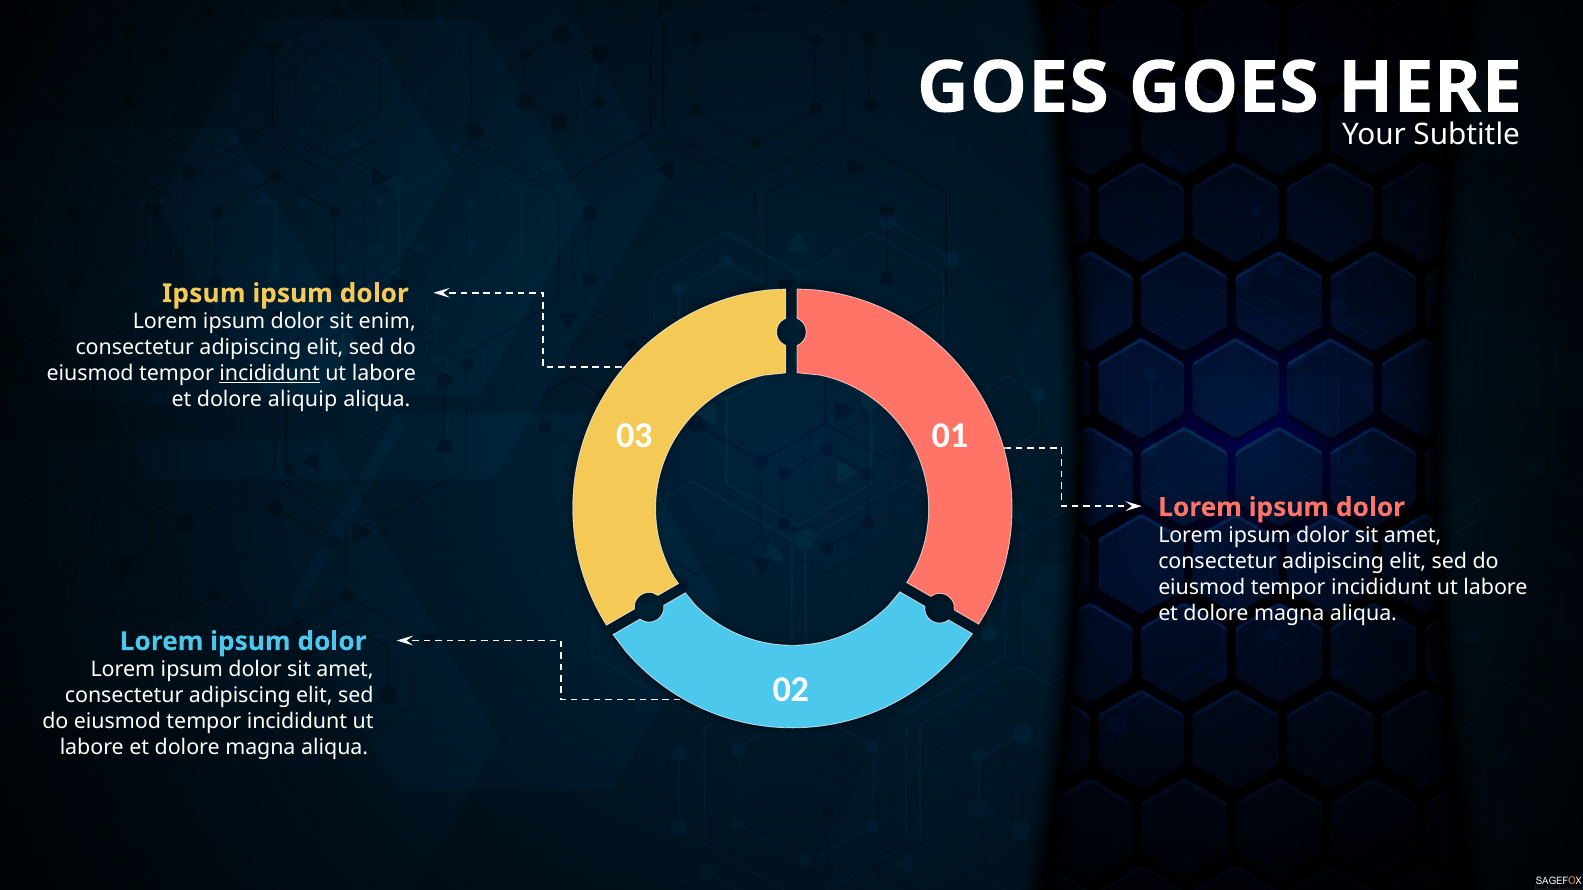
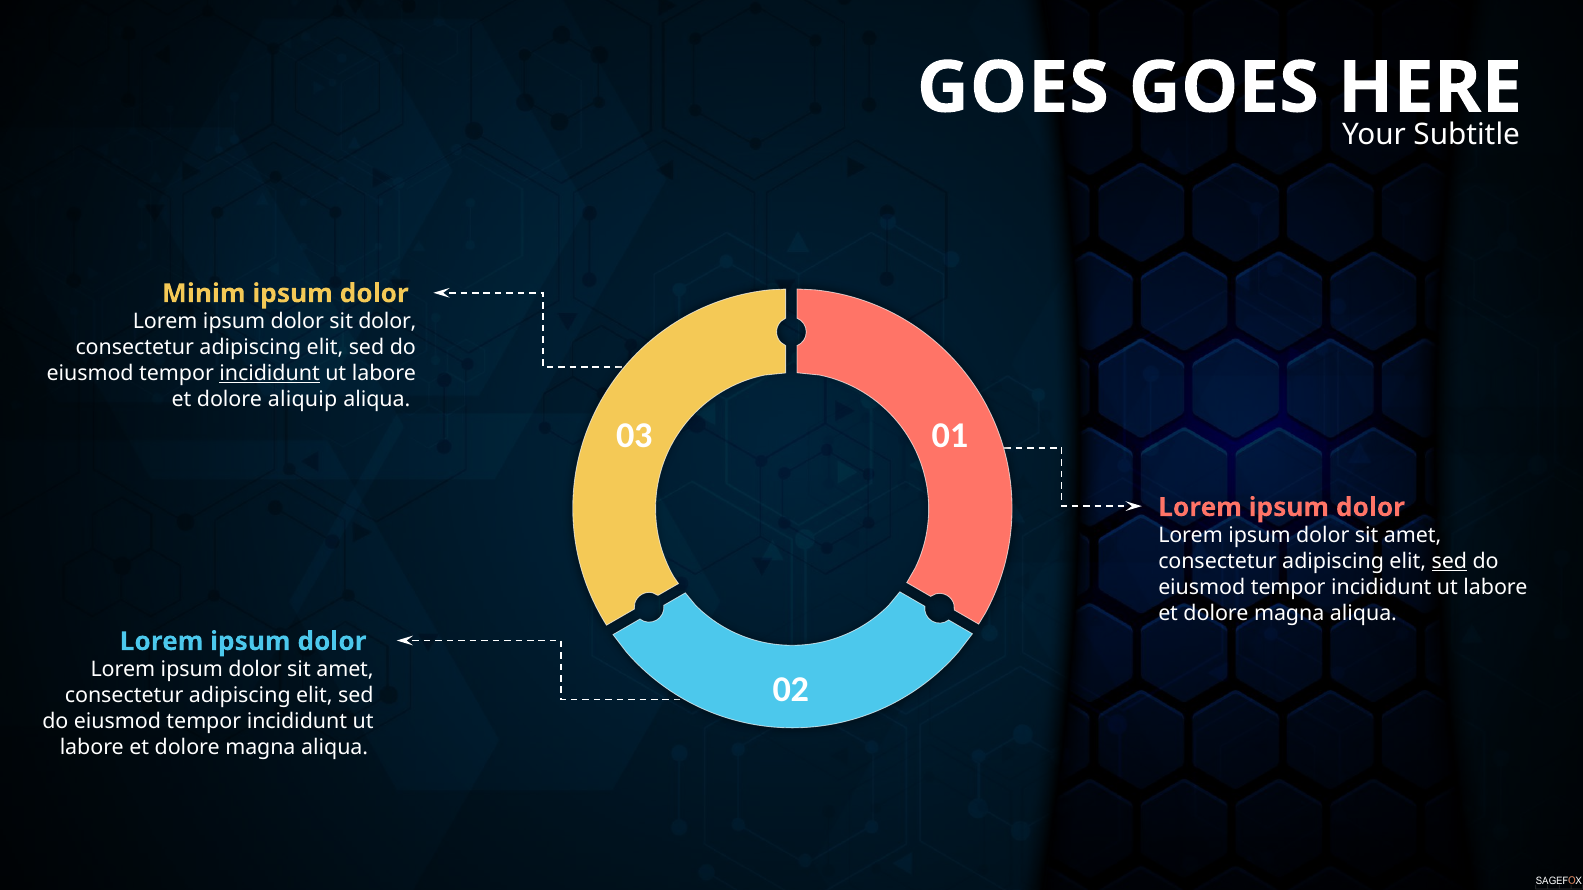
Ipsum at (204, 294): Ipsum -> Minim
sit enim: enim -> dolor
sed at (1449, 562) underline: none -> present
